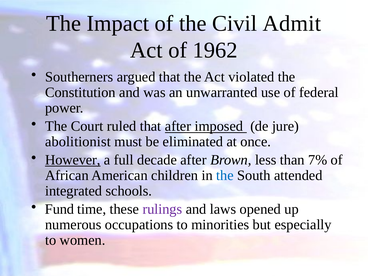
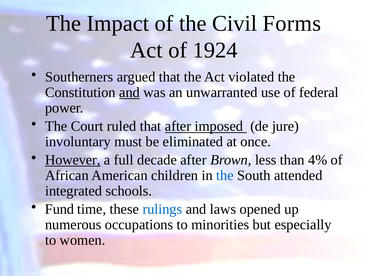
Admit: Admit -> Forms
1962: 1962 -> 1924
and at (130, 92) underline: none -> present
abolitionist: abolitionist -> involuntary
7%: 7% -> 4%
rulings colour: purple -> blue
